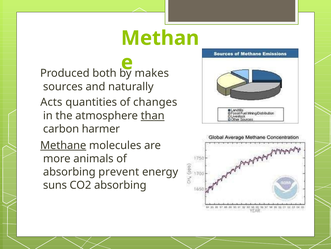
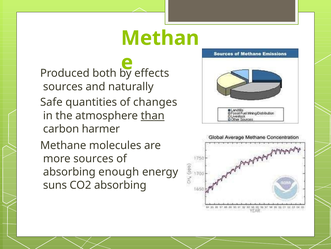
makes: makes -> effects
Acts: Acts -> Safe
Methane underline: present -> none
more animals: animals -> sources
prevent: prevent -> enough
